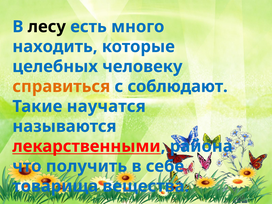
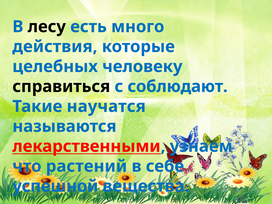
находить: находить -> действия
справиться colour: orange -> black
района: района -> узнаем
получить: получить -> растений
товарища: товарища -> успешной
